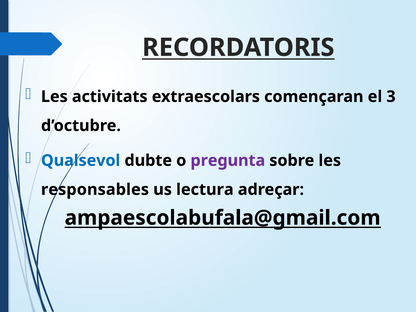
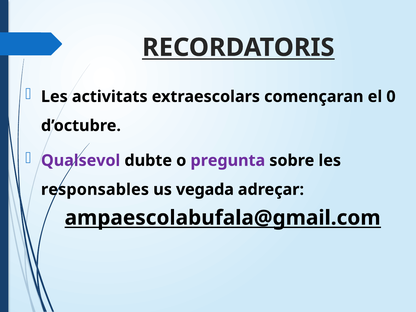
3: 3 -> 0
Qualsevol colour: blue -> purple
lectura: lectura -> vegada
